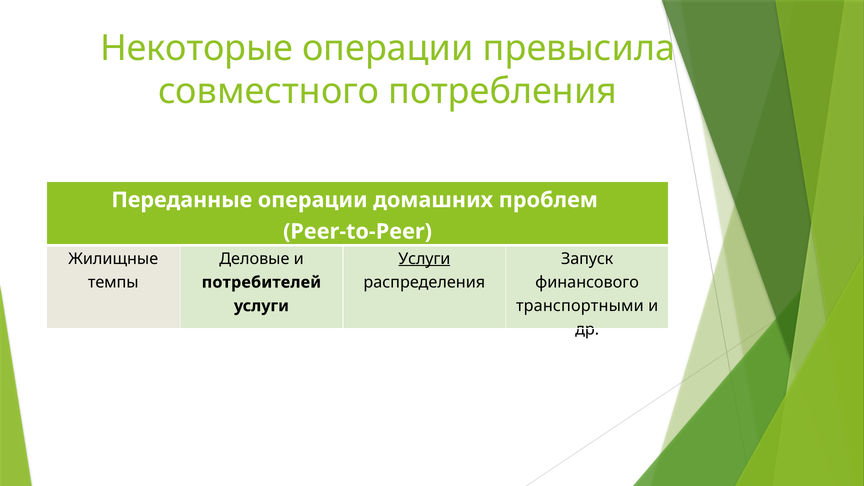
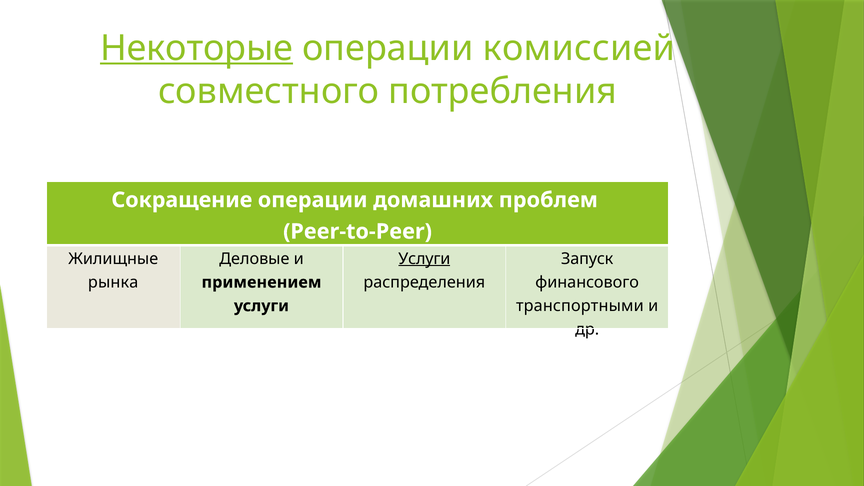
Некоторые underline: none -> present
превысила: превысила -> комиссией
Переданные: Переданные -> Сокращение
темпы: темпы -> рынка
потребителей: потребителей -> применением
